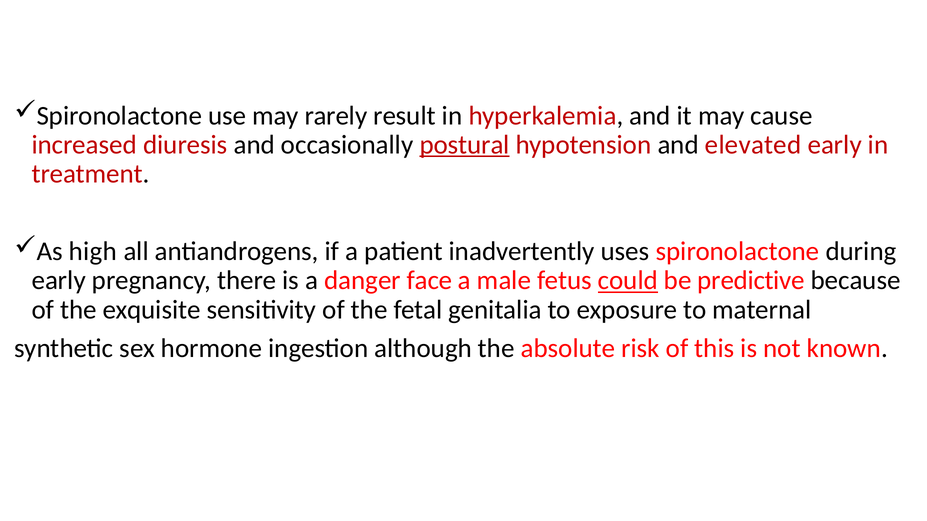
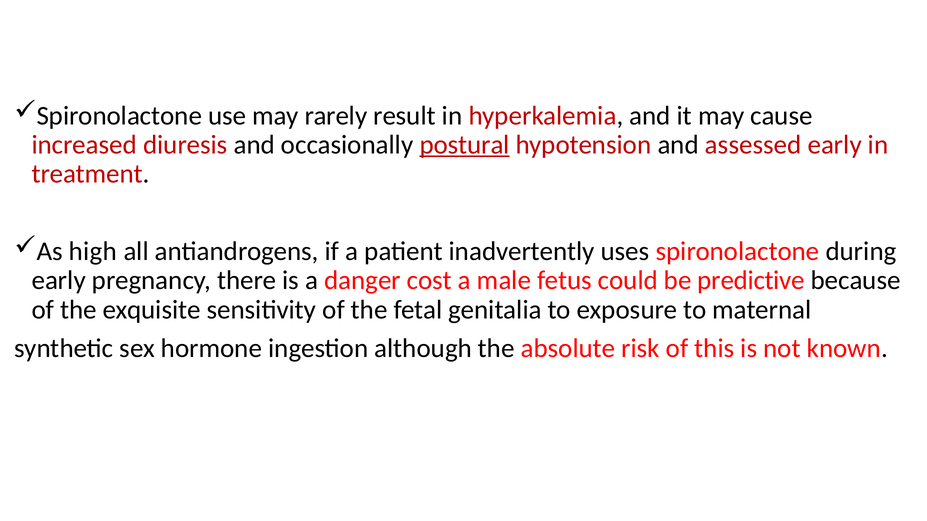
elevated: elevated -> assessed
face: face -> cost
could underline: present -> none
